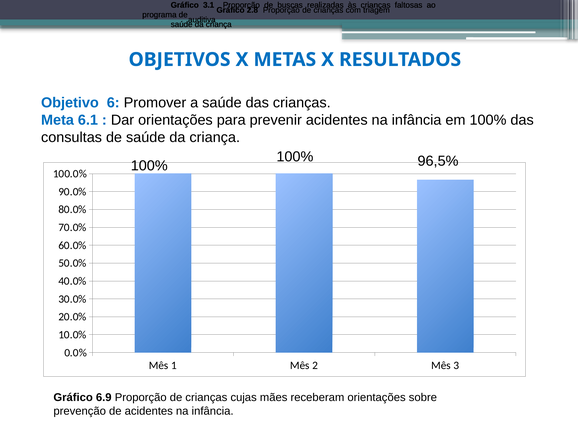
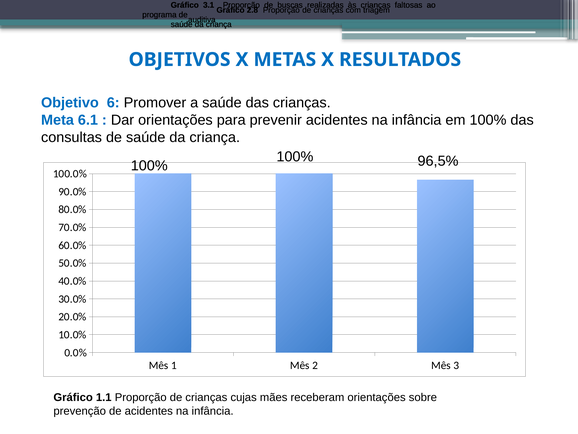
6.9: 6.9 -> 1.1
